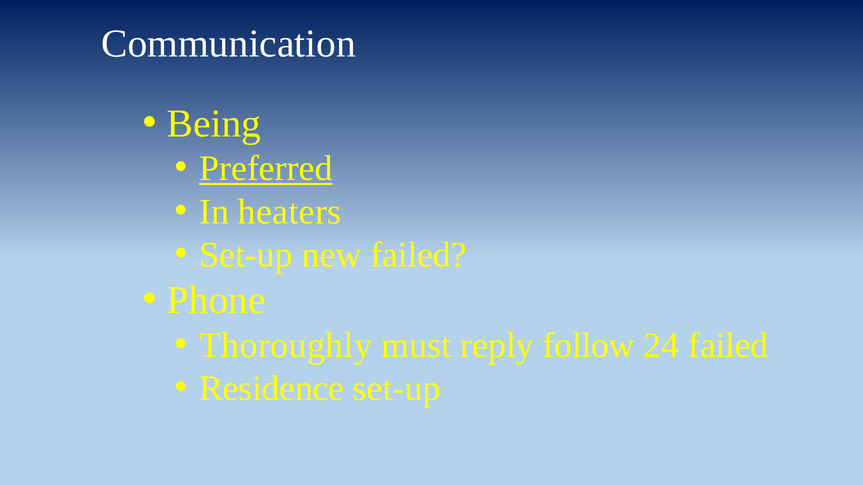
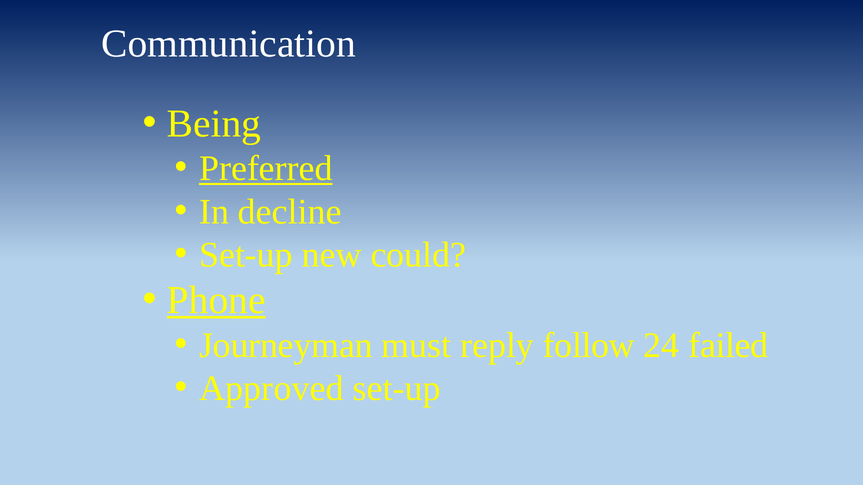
heaters: heaters -> decline
new failed: failed -> could
Phone underline: none -> present
Thoroughly: Thoroughly -> Journeyman
Residence: Residence -> Approved
